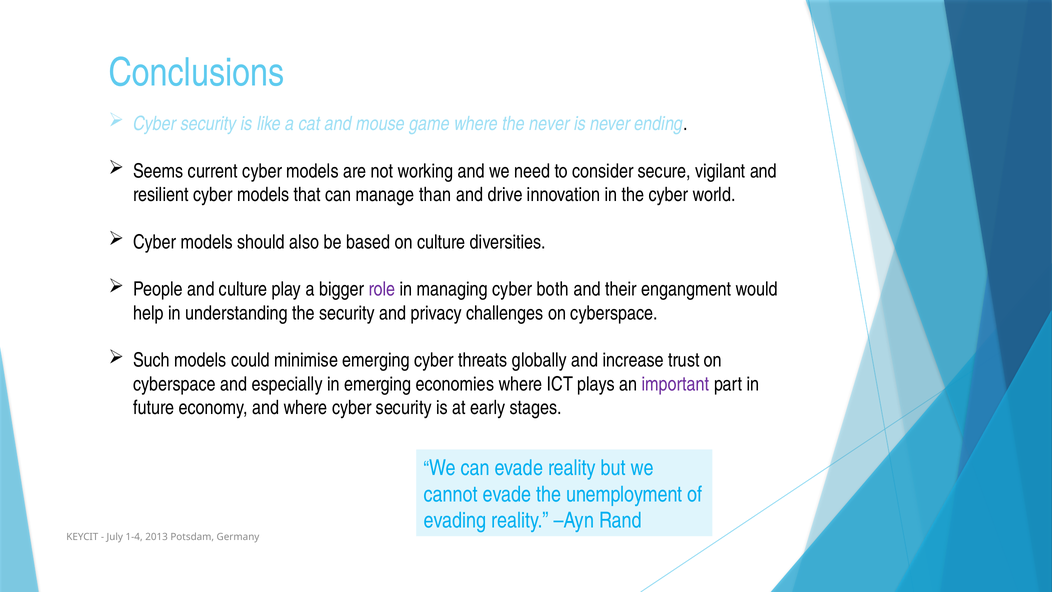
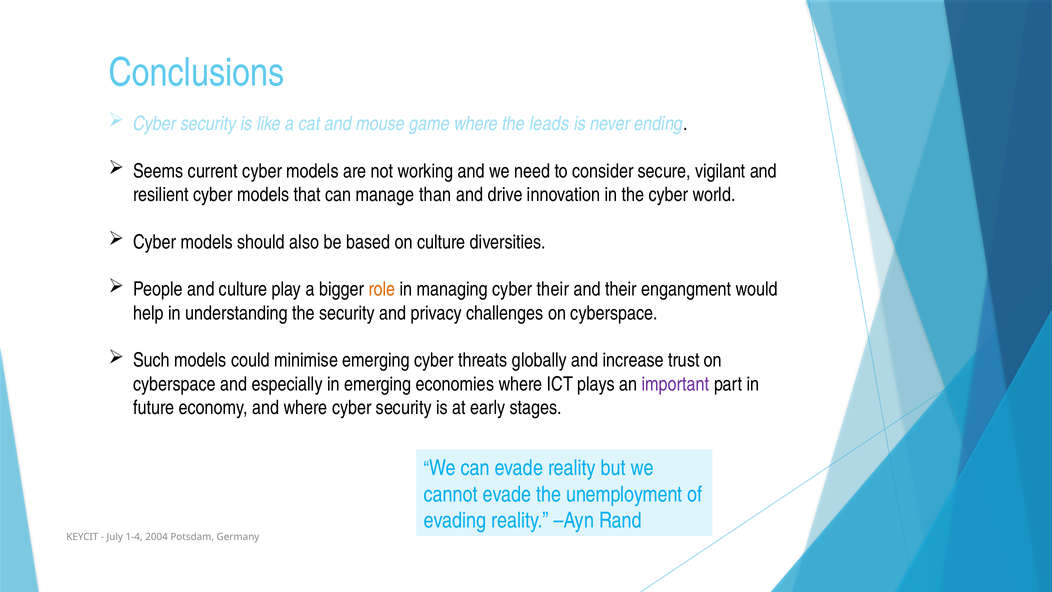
the never: never -> leads
role colour: purple -> orange
cyber both: both -> their
2013: 2013 -> 2004
